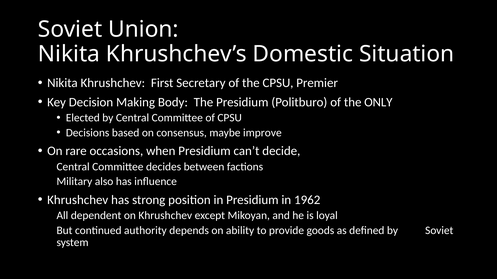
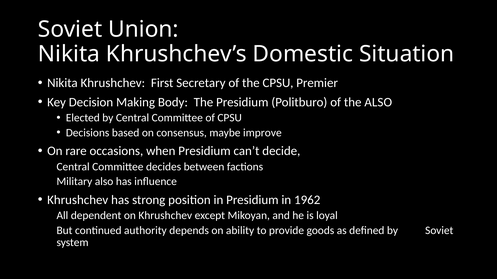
the ONLY: ONLY -> ALSO
